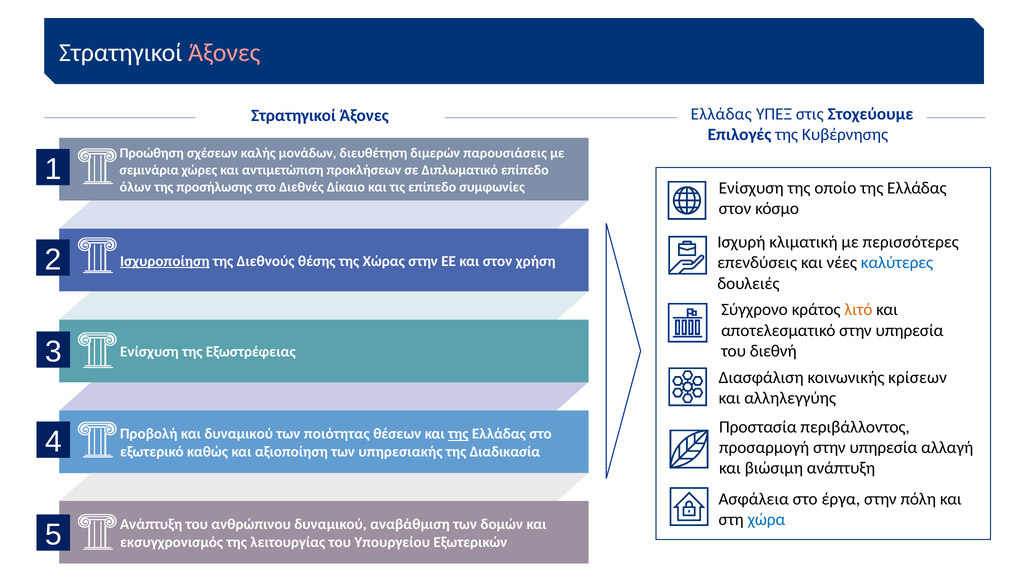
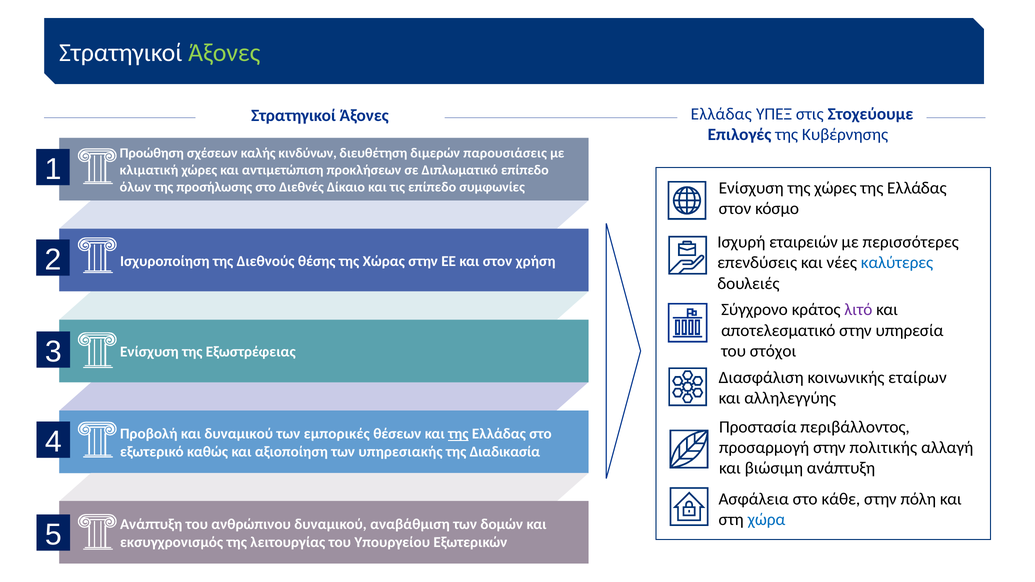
Άξονες at (224, 53) colour: pink -> light green
μονάδων: μονάδων -> κινδύνων
σεμινάρια: σεμινάρια -> κλιματική
της οποίο: οποίο -> χώρες
κλιματική: κλιματική -> εταιρειών
Ισχυροποίηση underline: present -> none
λιτό colour: orange -> purple
διεθνή: διεθνή -> στόχοι
κρίσεων: κρίσεων -> εταίρων
ποιότητας: ποιότητας -> εμπορικές
προσαρμογή στην υπηρεσία: υπηρεσία -> πολιτικής
έργα: έργα -> κάθε
